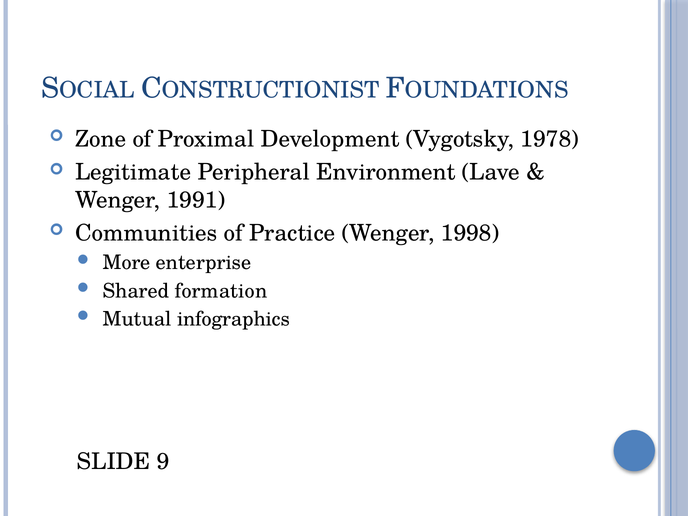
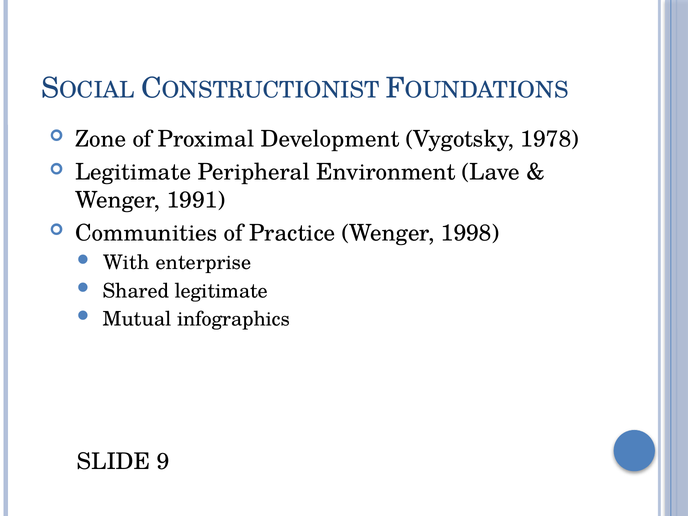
More: More -> With
Shared formation: formation -> legitimate
